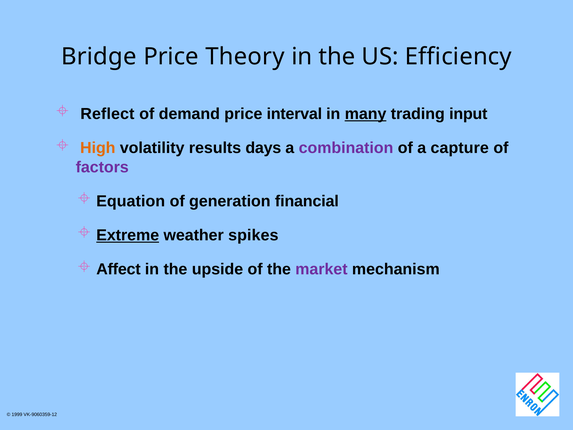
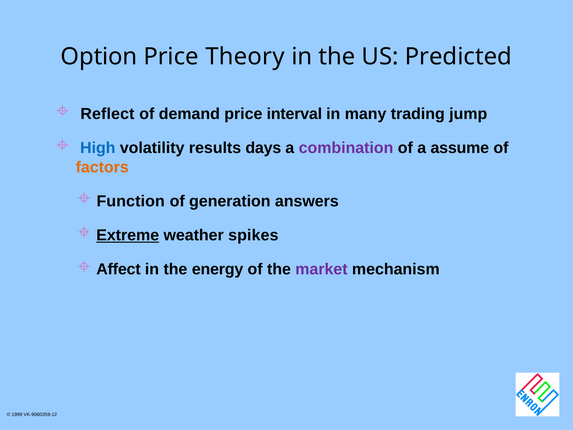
Bridge: Bridge -> Option
Efficiency: Efficiency -> Predicted
many underline: present -> none
input: input -> jump
High colour: orange -> blue
capture: capture -> assume
factors colour: purple -> orange
Equation: Equation -> Function
financial: financial -> answers
upside: upside -> energy
